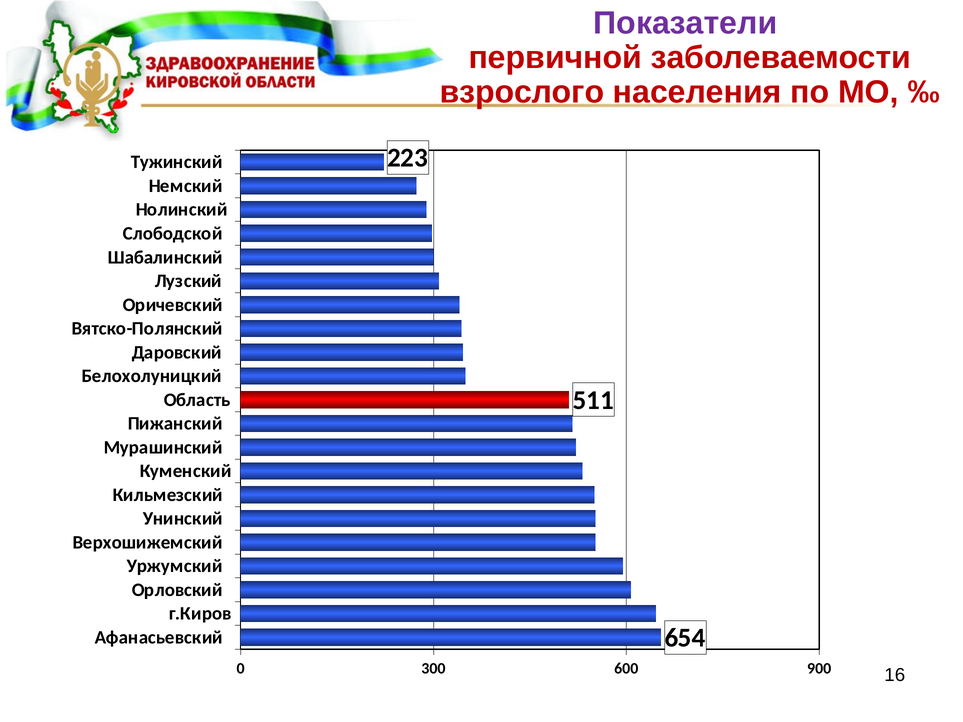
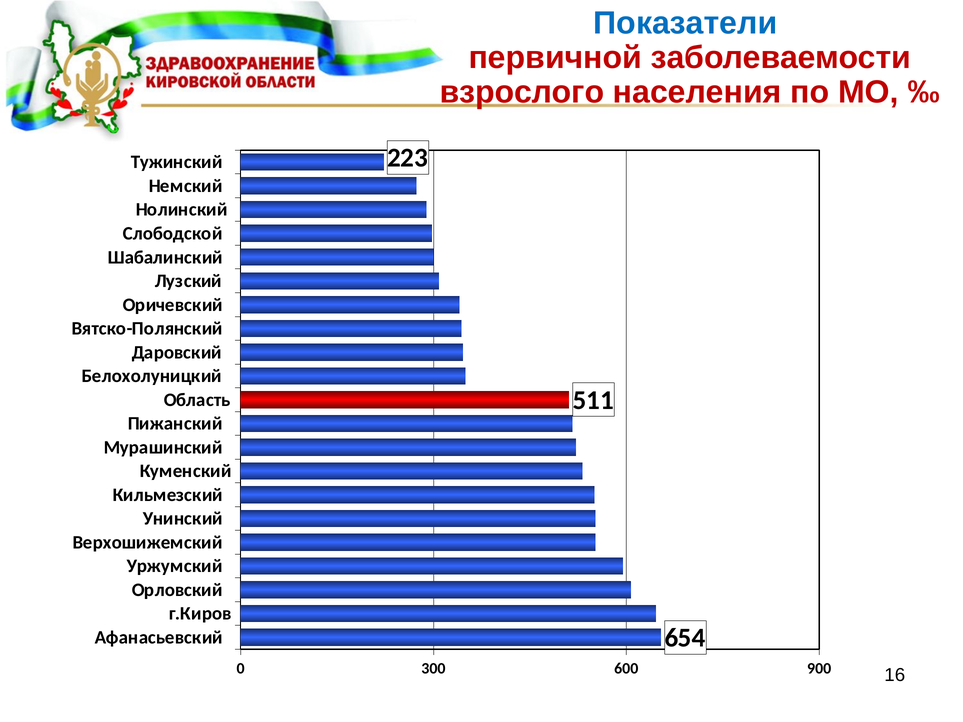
Показатели colour: purple -> blue
